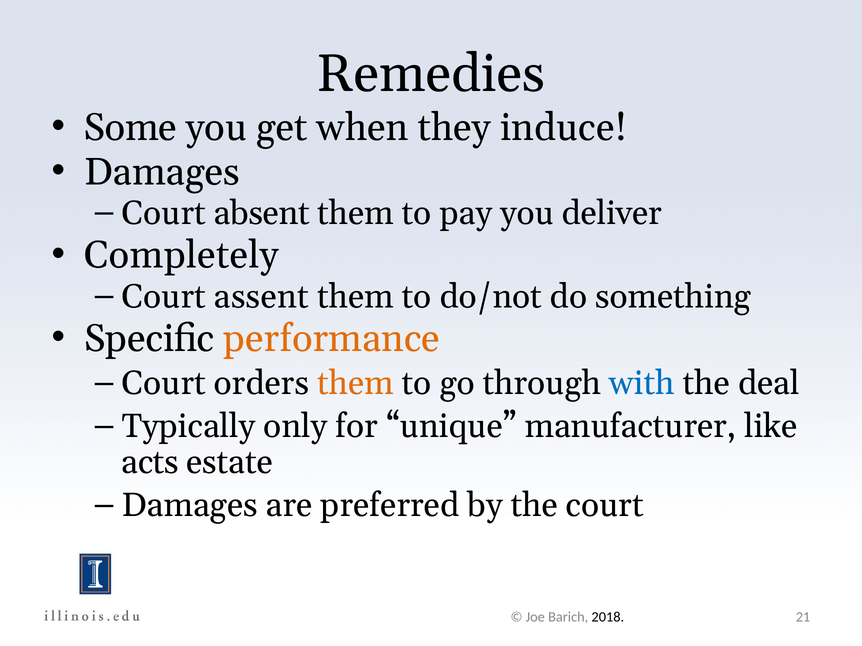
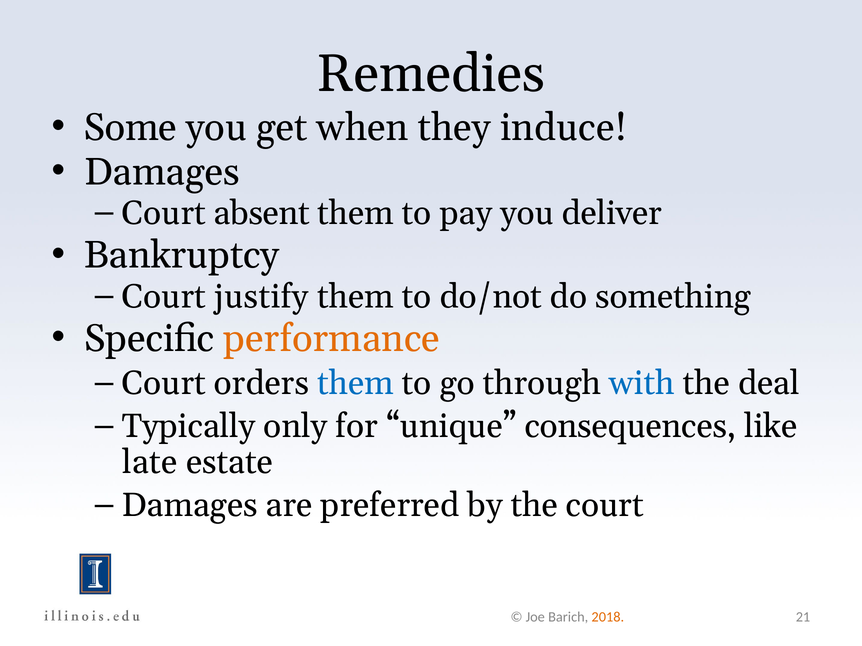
Completely: Completely -> Bankruptcy
assent: assent -> justify
them at (356, 384) colour: orange -> blue
manufacturer: manufacturer -> consequences
acts: acts -> late
2018 colour: black -> orange
